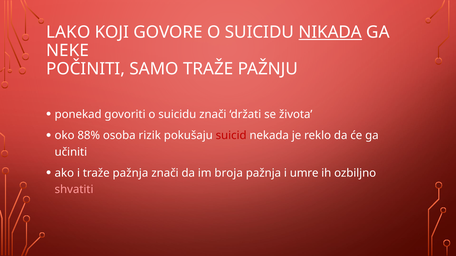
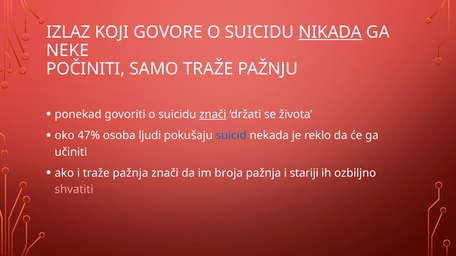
LAKO: LAKO -> IZLAZ
znači at (213, 115) underline: none -> present
88%: 88% -> 47%
rizik: rizik -> ljudi
suicid colour: red -> blue
umre: umre -> stariji
